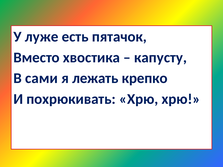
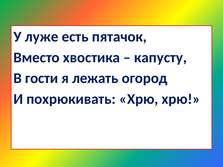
сами: сами -> гости
крепко: крепко -> огород
